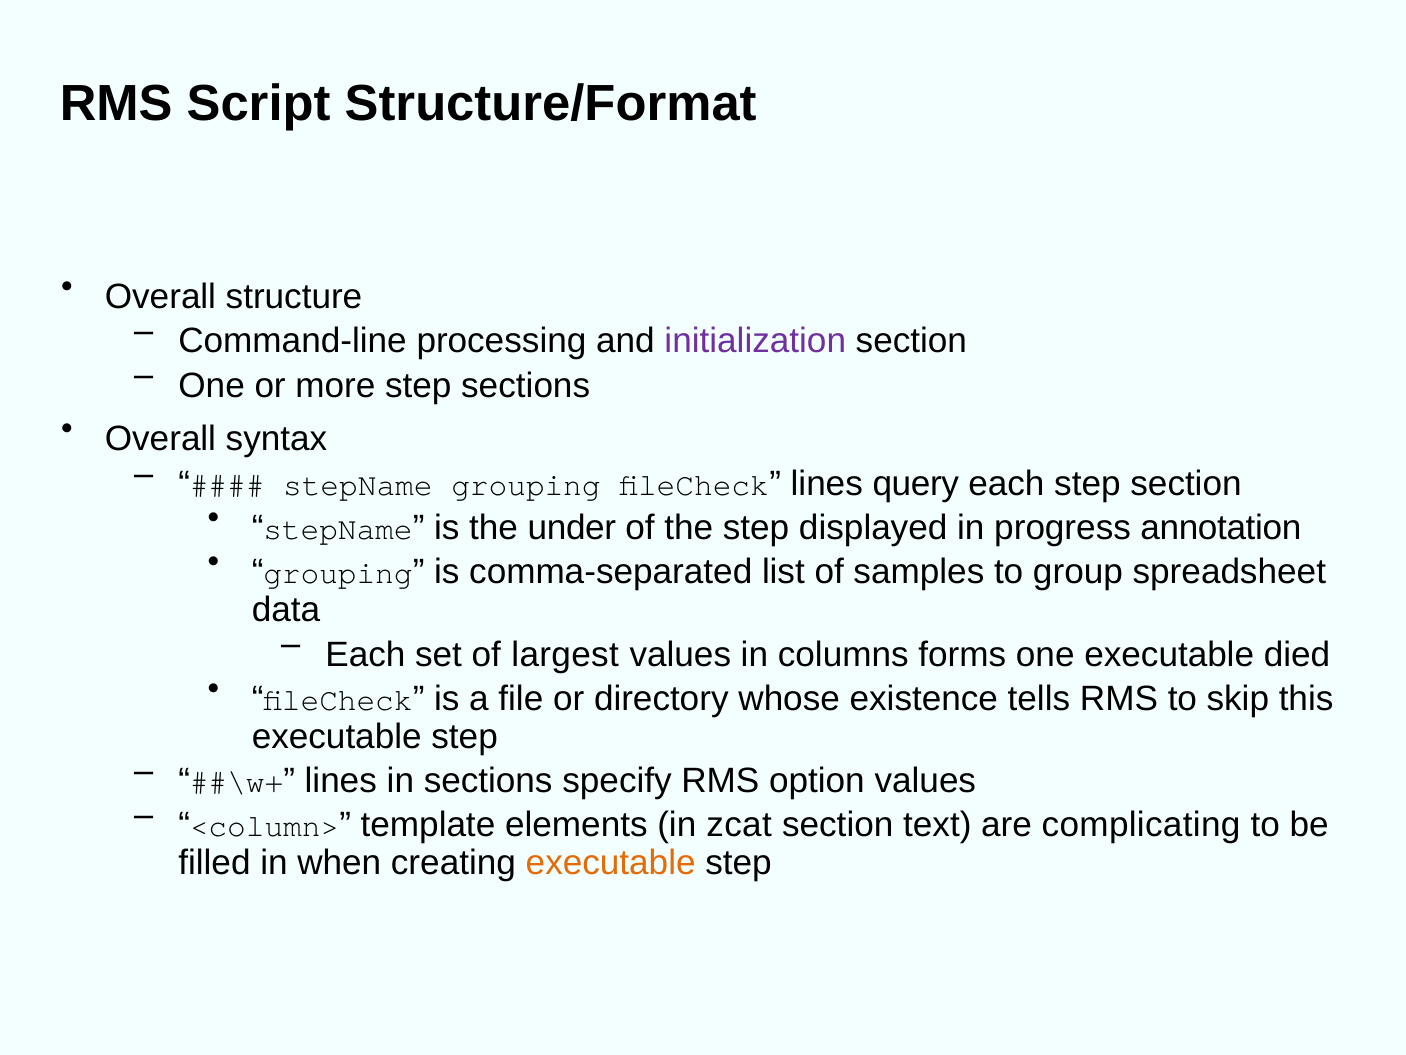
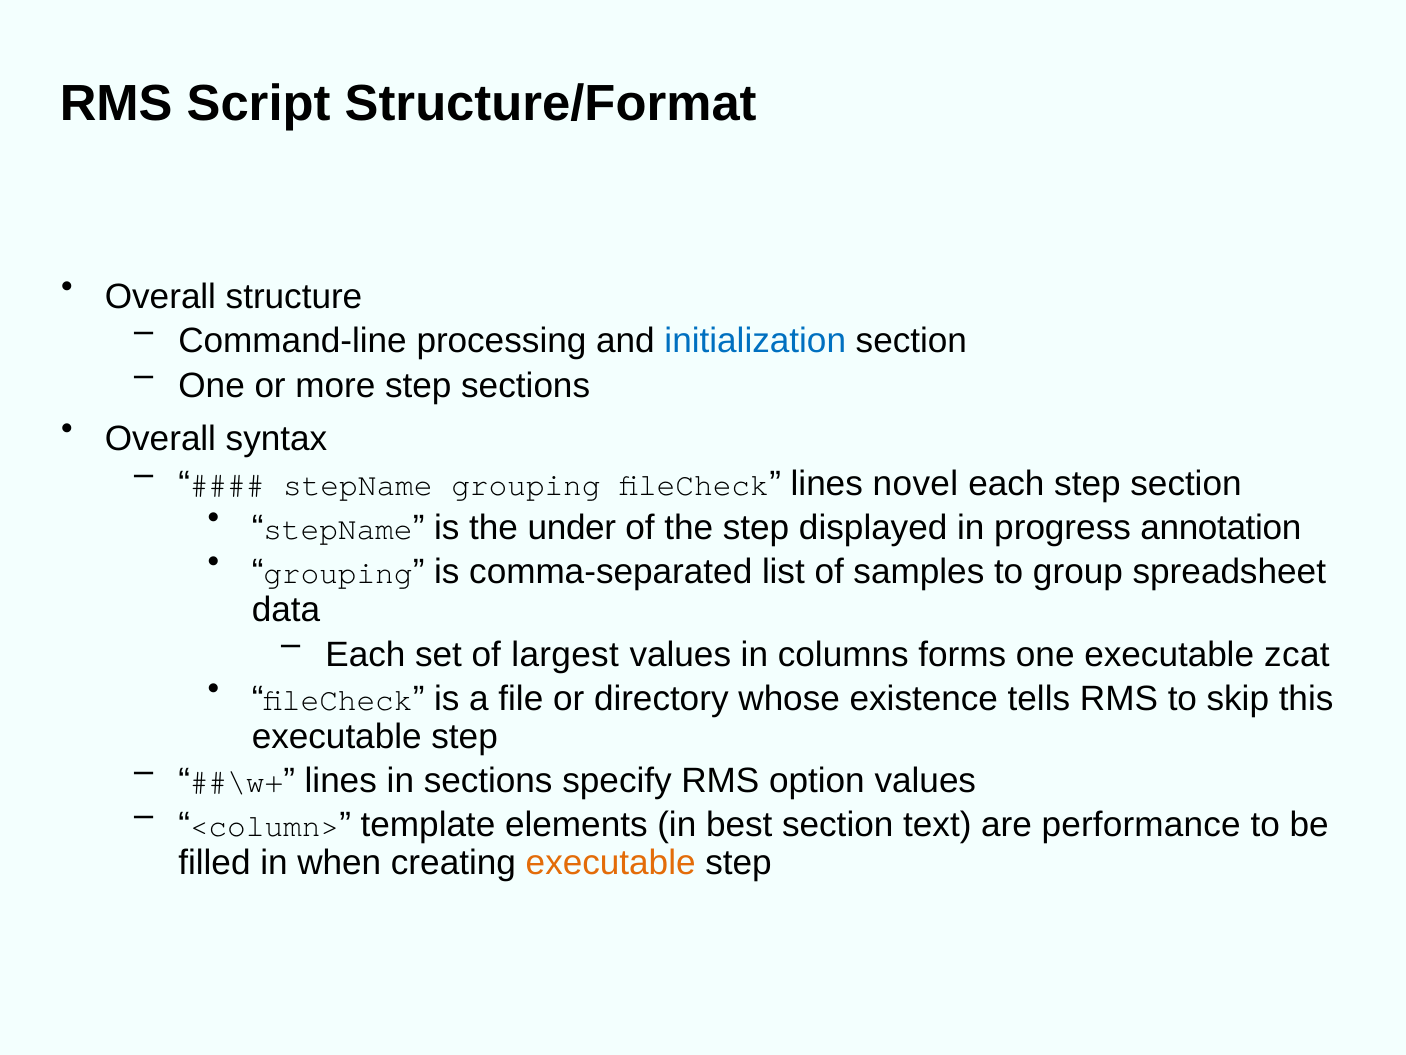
initialization colour: purple -> blue
query: query -> novel
died: died -> zcat
zcat: zcat -> best
complicating: complicating -> performance
